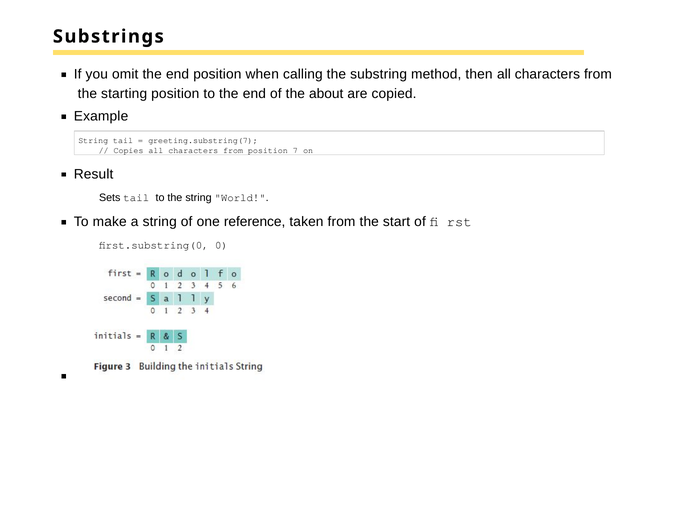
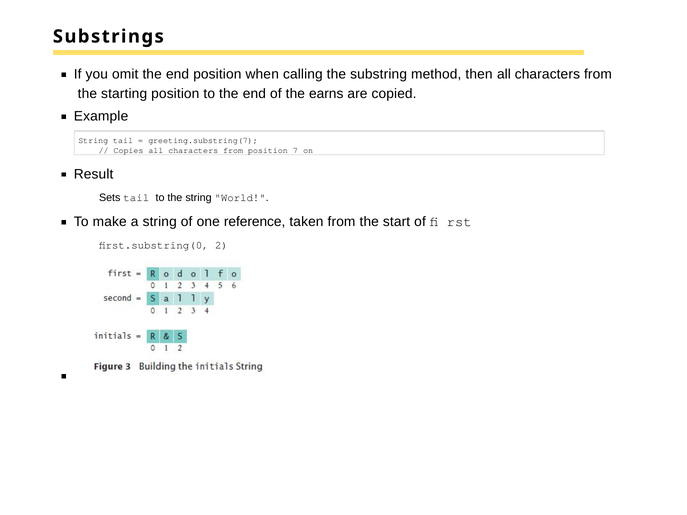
about: about -> earns
0: 0 -> 2
